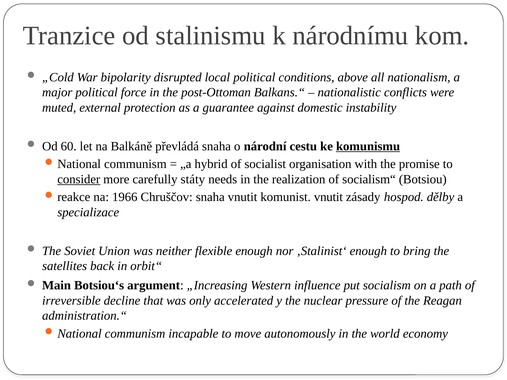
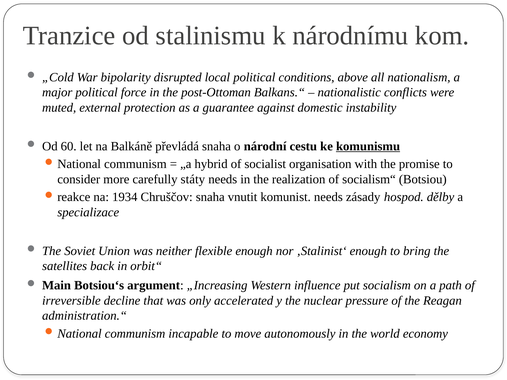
consider underline: present -> none
1966: 1966 -> 1934
komunist vnutit: vnutit -> needs
